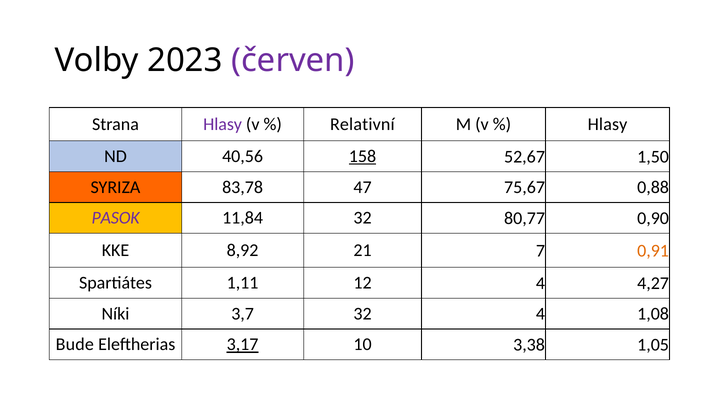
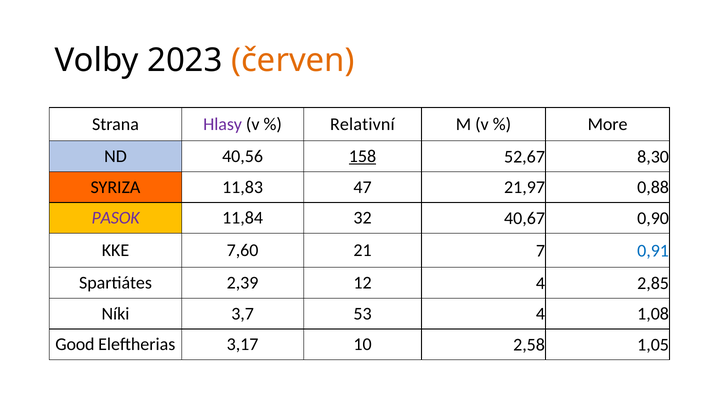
červen colour: purple -> orange
Hlasy at (607, 125): Hlasy -> More
1,50: 1,50 -> 8,30
83,78: 83,78 -> 11,83
75,67: 75,67 -> 21,97
80,77: 80,77 -> 40,67
8,92: 8,92 -> 7,60
0,91 colour: orange -> blue
1,11: 1,11 -> 2,39
4,27: 4,27 -> 2,85
3,7 32: 32 -> 53
Bude: Bude -> Good
3,17 underline: present -> none
3,38: 3,38 -> 2,58
